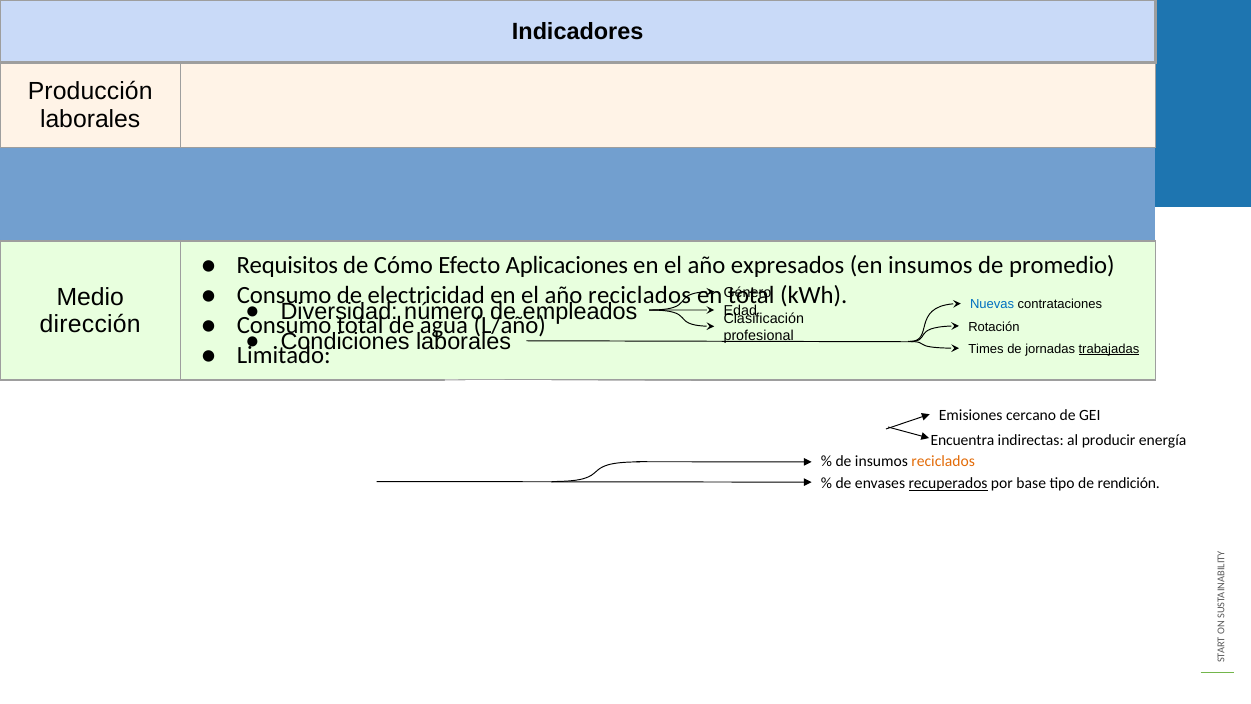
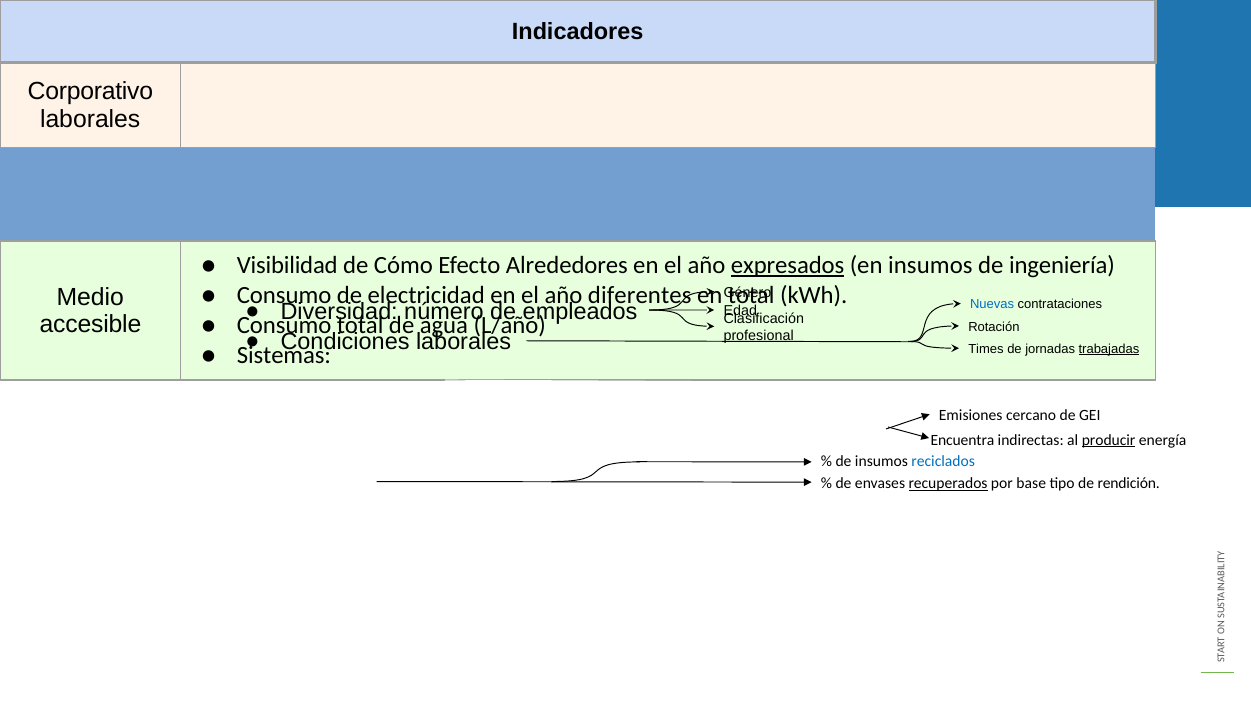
Producción: Producción -> Corporativo
Requisitos: Requisitos -> Visibilidad
Aplicaciones: Aplicaciones -> Alrededores
expresados underline: none -> present
promedio: promedio -> ingeniería
reciclados at (640, 295): reciclados -> diferentes
dirección: dirección -> accesible
Limitado: Limitado -> Sistemas
producir underline: none -> present
reciclados at (943, 461) colour: orange -> blue
